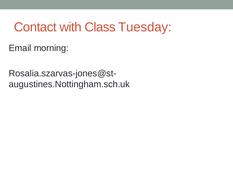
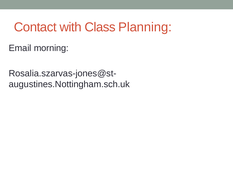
Tuesday: Tuesday -> Planning
